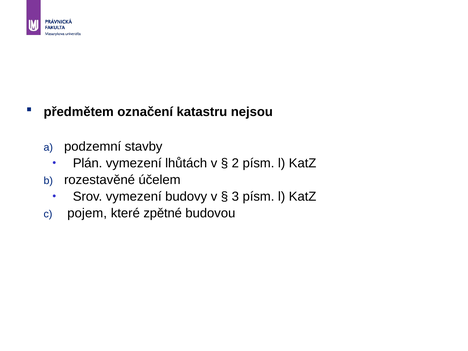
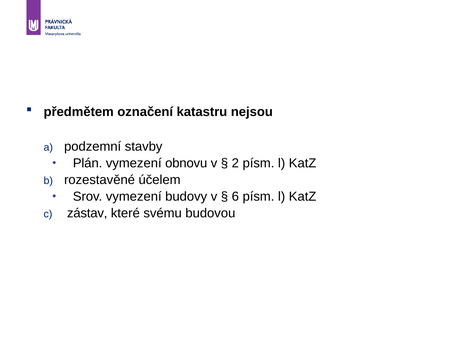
lhůtách: lhůtách -> obnovu
3: 3 -> 6
pojem: pojem -> zástav
zpětné: zpětné -> svému
